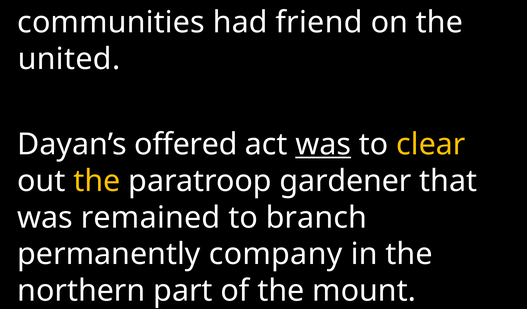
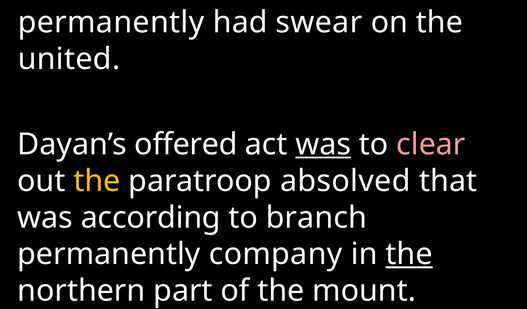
communities at (111, 22): communities -> permanently
friend: friend -> swear
clear colour: yellow -> pink
gardener: gardener -> absolved
remained: remained -> according
the at (409, 254) underline: none -> present
